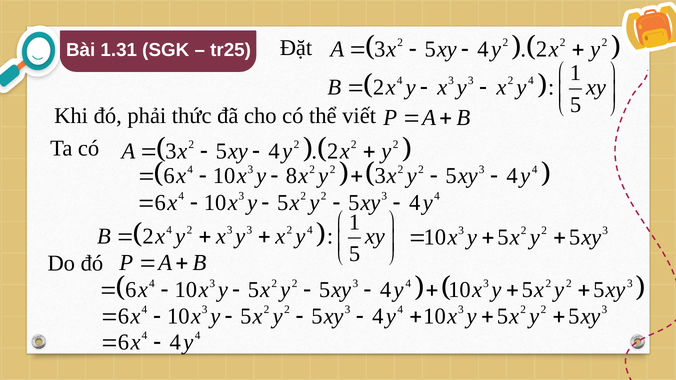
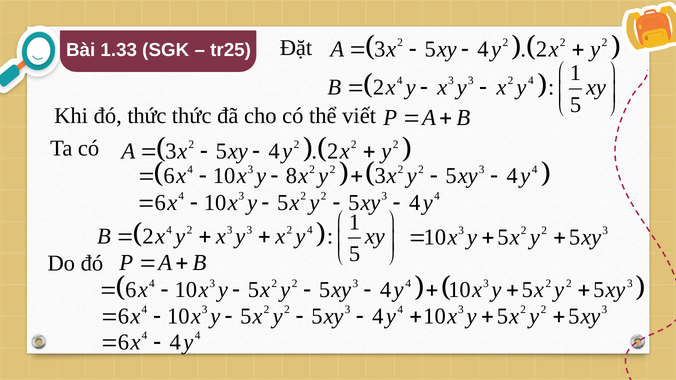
1.31: 1.31 -> 1.33
đó phải: phải -> thức
